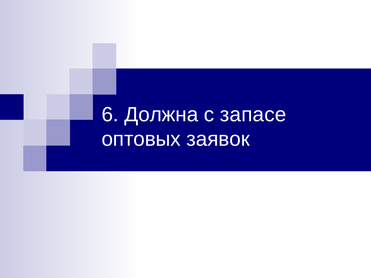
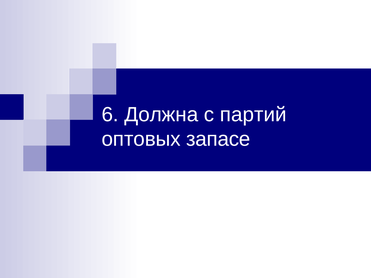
запасе: запасе -> партий
заявок: заявок -> запасе
